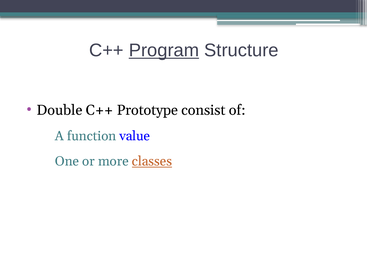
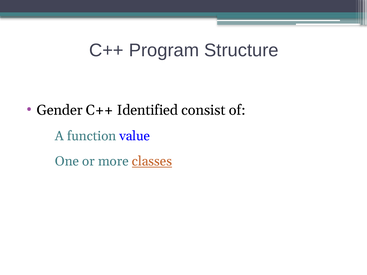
Program underline: present -> none
Double: Double -> Gender
Prototype: Prototype -> Identified
